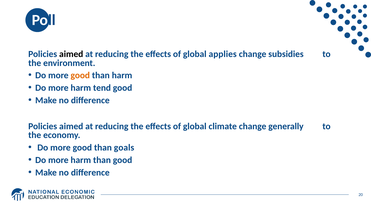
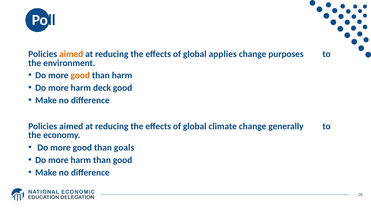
aimed at (71, 54) colour: black -> orange
subsidies: subsidies -> purposes
tend: tend -> deck
